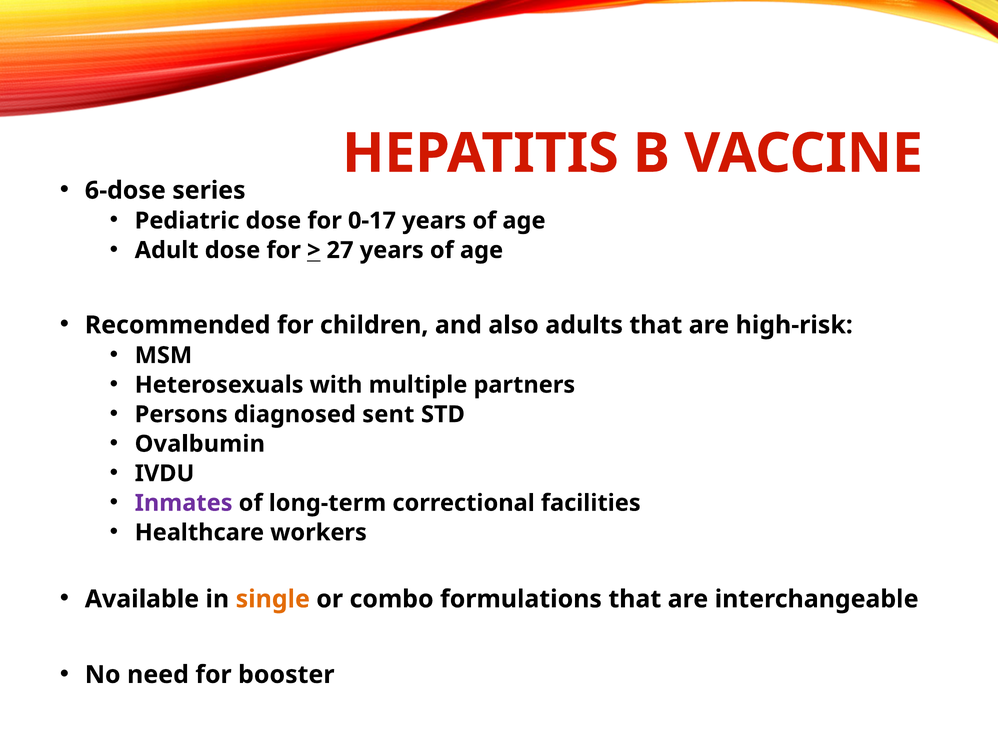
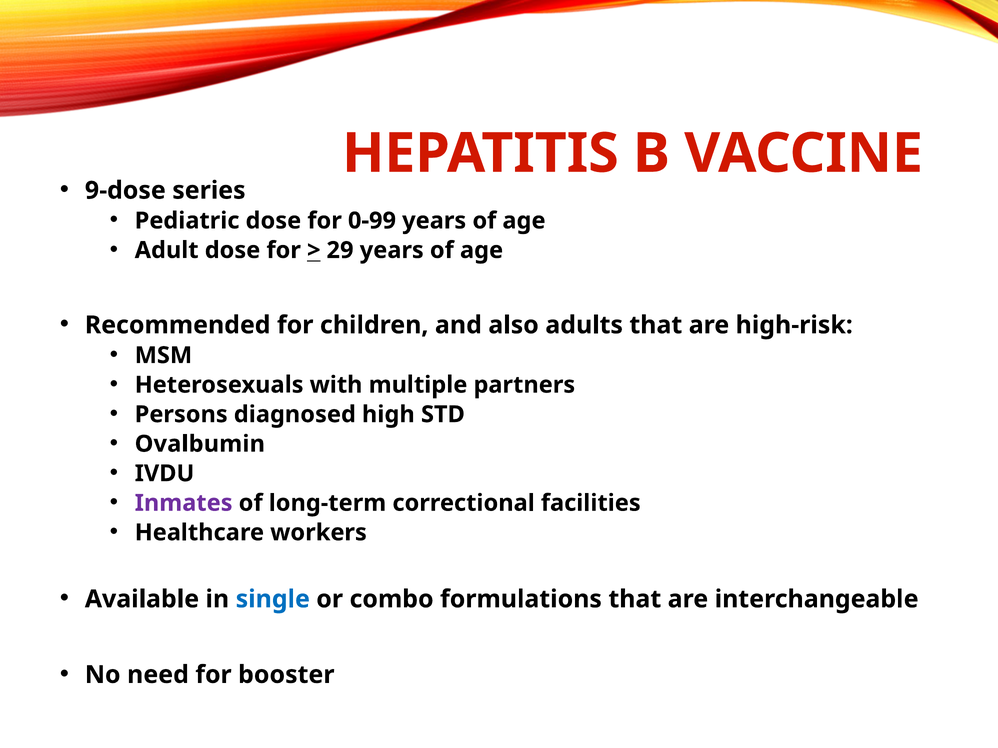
6-dose: 6-dose -> 9-dose
0-17: 0-17 -> 0-99
27: 27 -> 29
sent: sent -> high
single colour: orange -> blue
